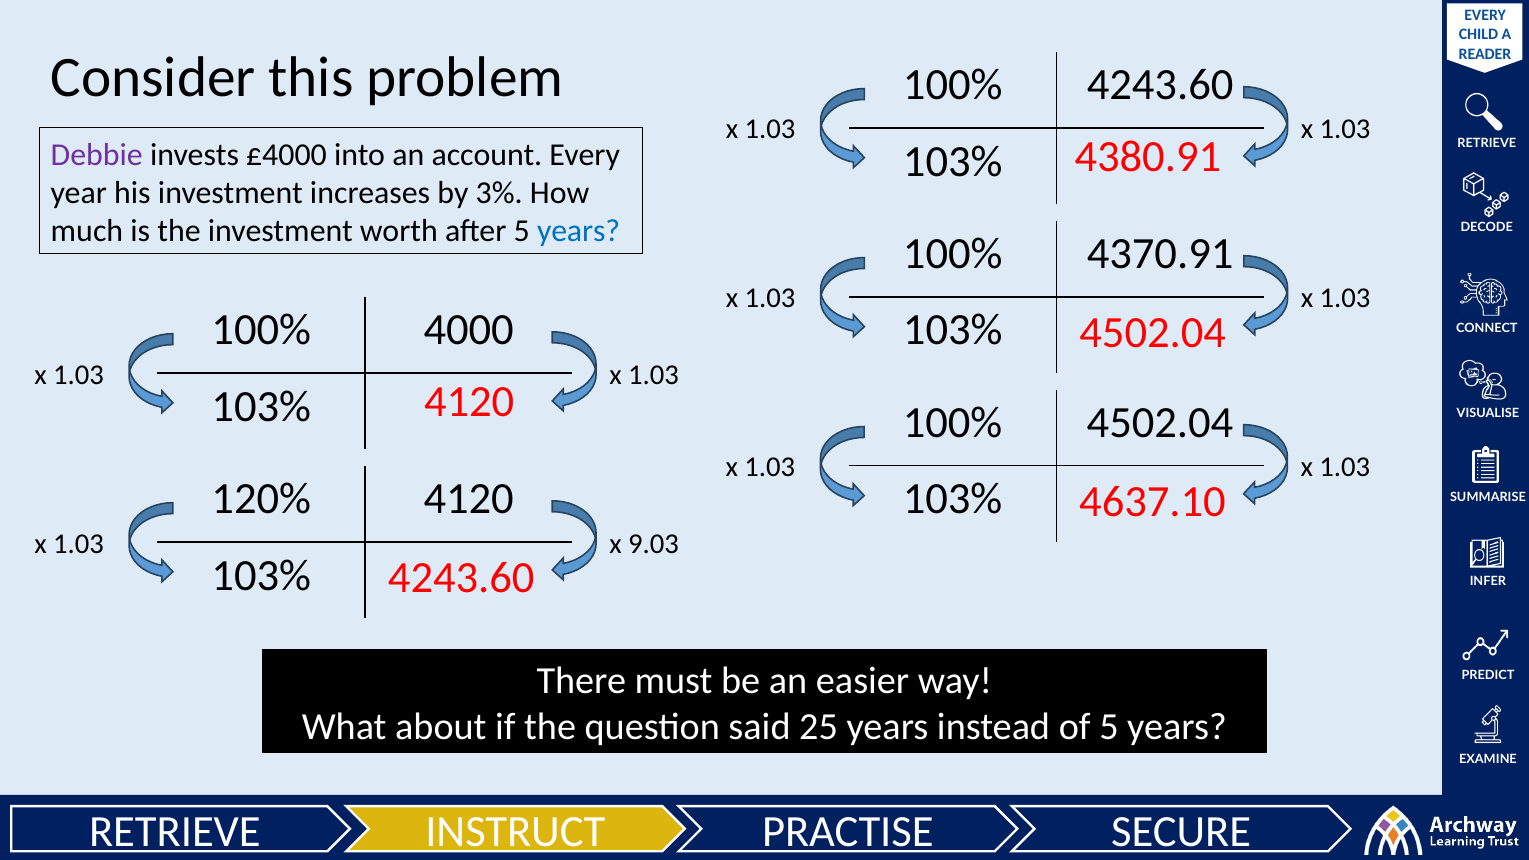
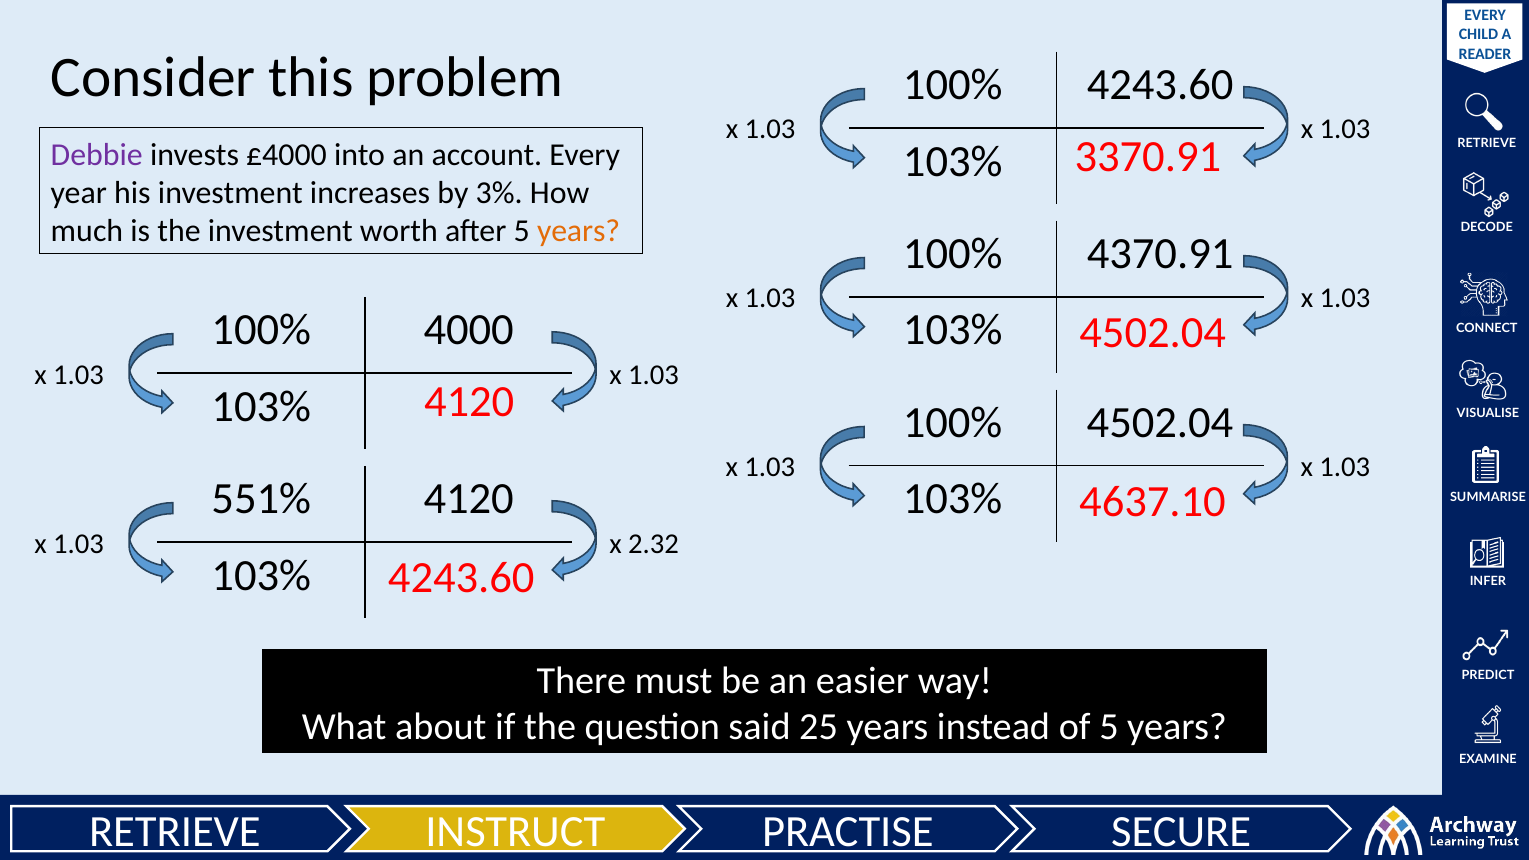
4380.91: 4380.91 -> 3370.91
years at (579, 231) colour: blue -> orange
120%: 120% -> 551%
9.03: 9.03 -> 2.32
